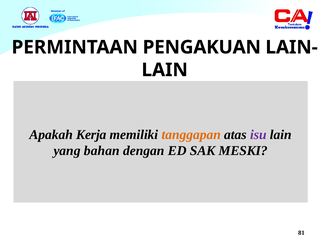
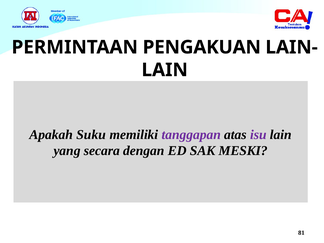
Kerja: Kerja -> Suku
tanggapan colour: orange -> purple
bahan: bahan -> secara
